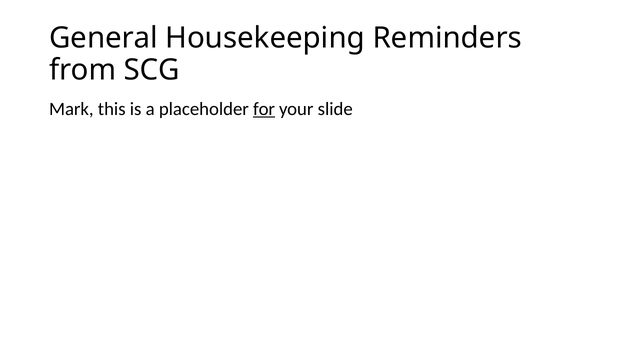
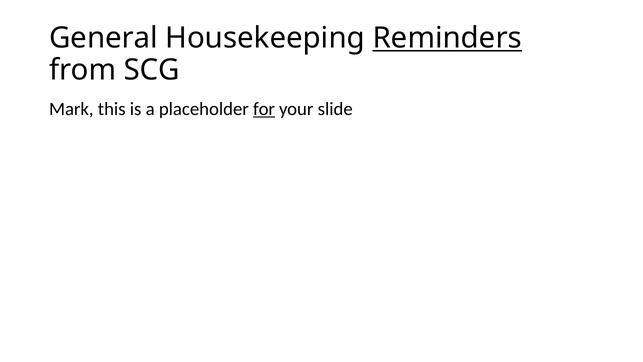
Reminders underline: none -> present
